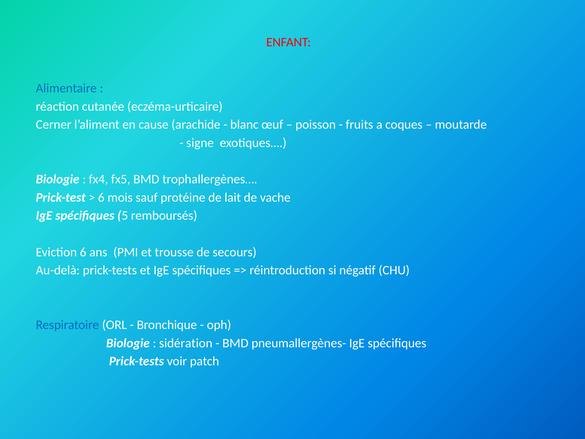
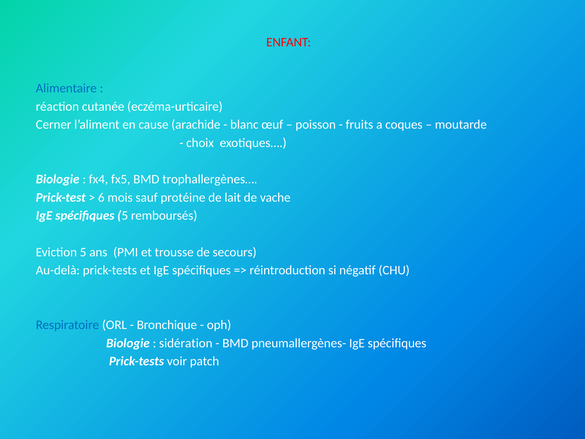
signe: signe -> choix
Eviction 6: 6 -> 5
